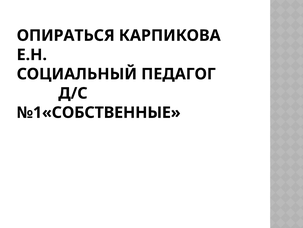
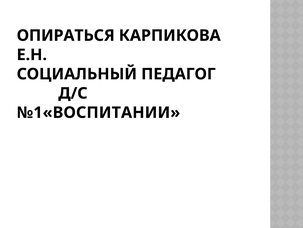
№1«СОБСТВЕННЫЕ: №1«СОБСТВЕННЫЕ -> №1«ВОСПИТАНИИ
